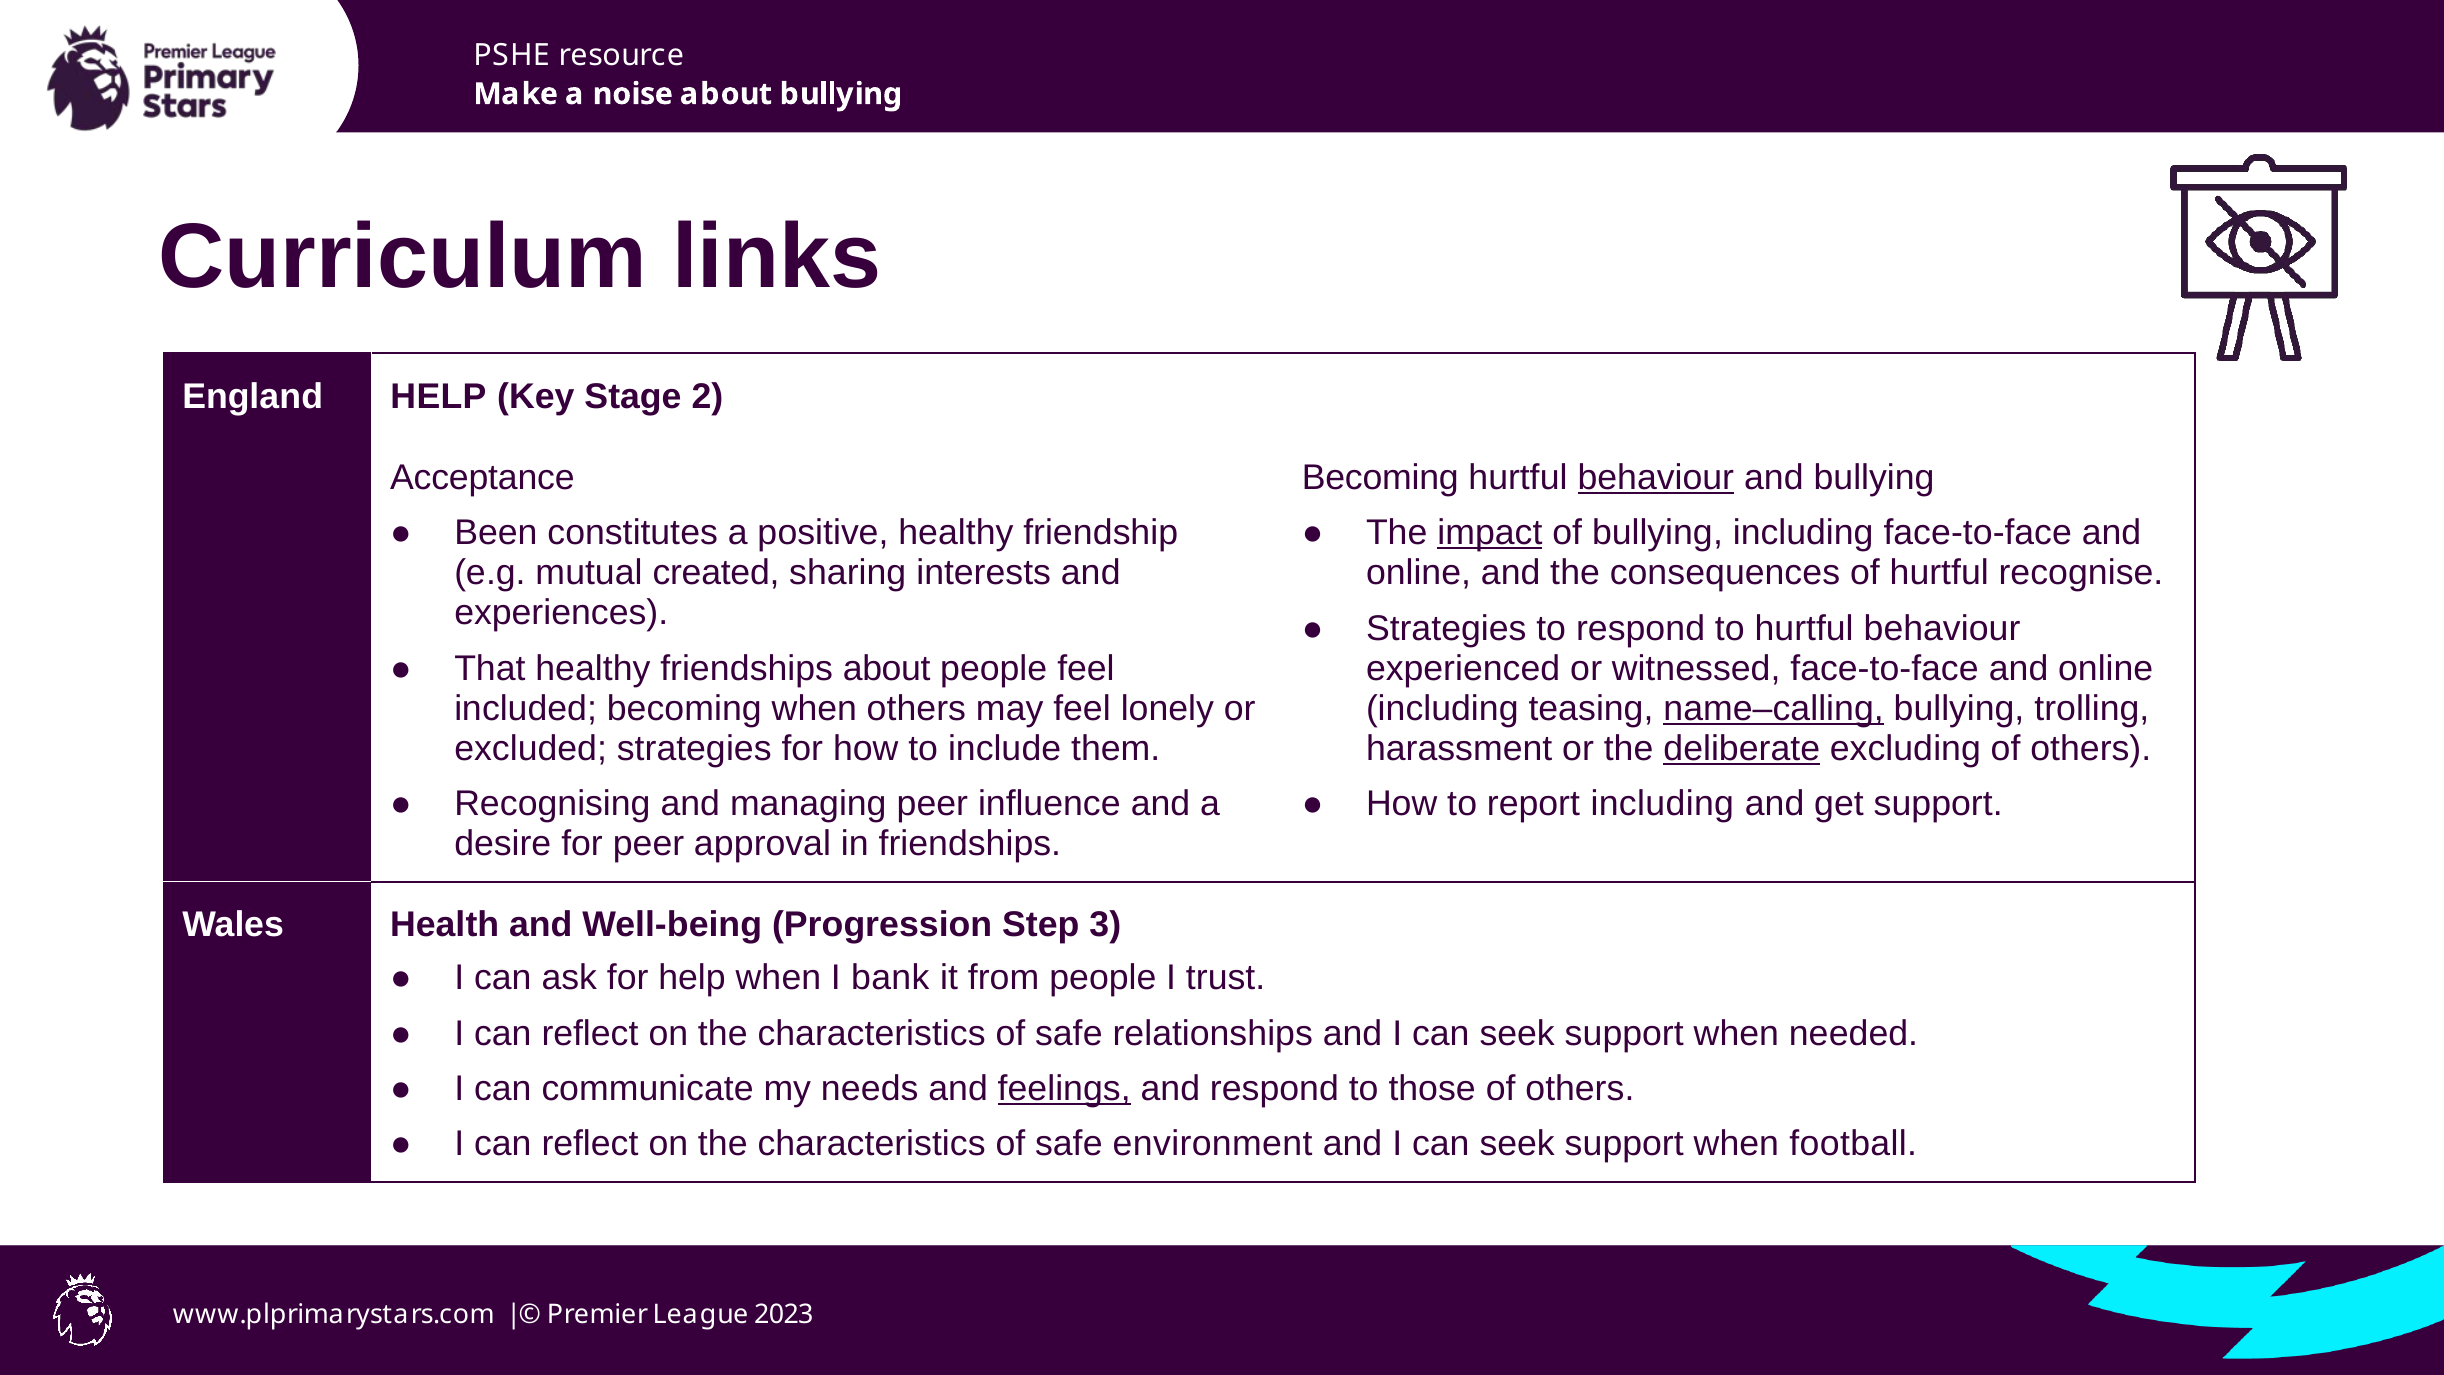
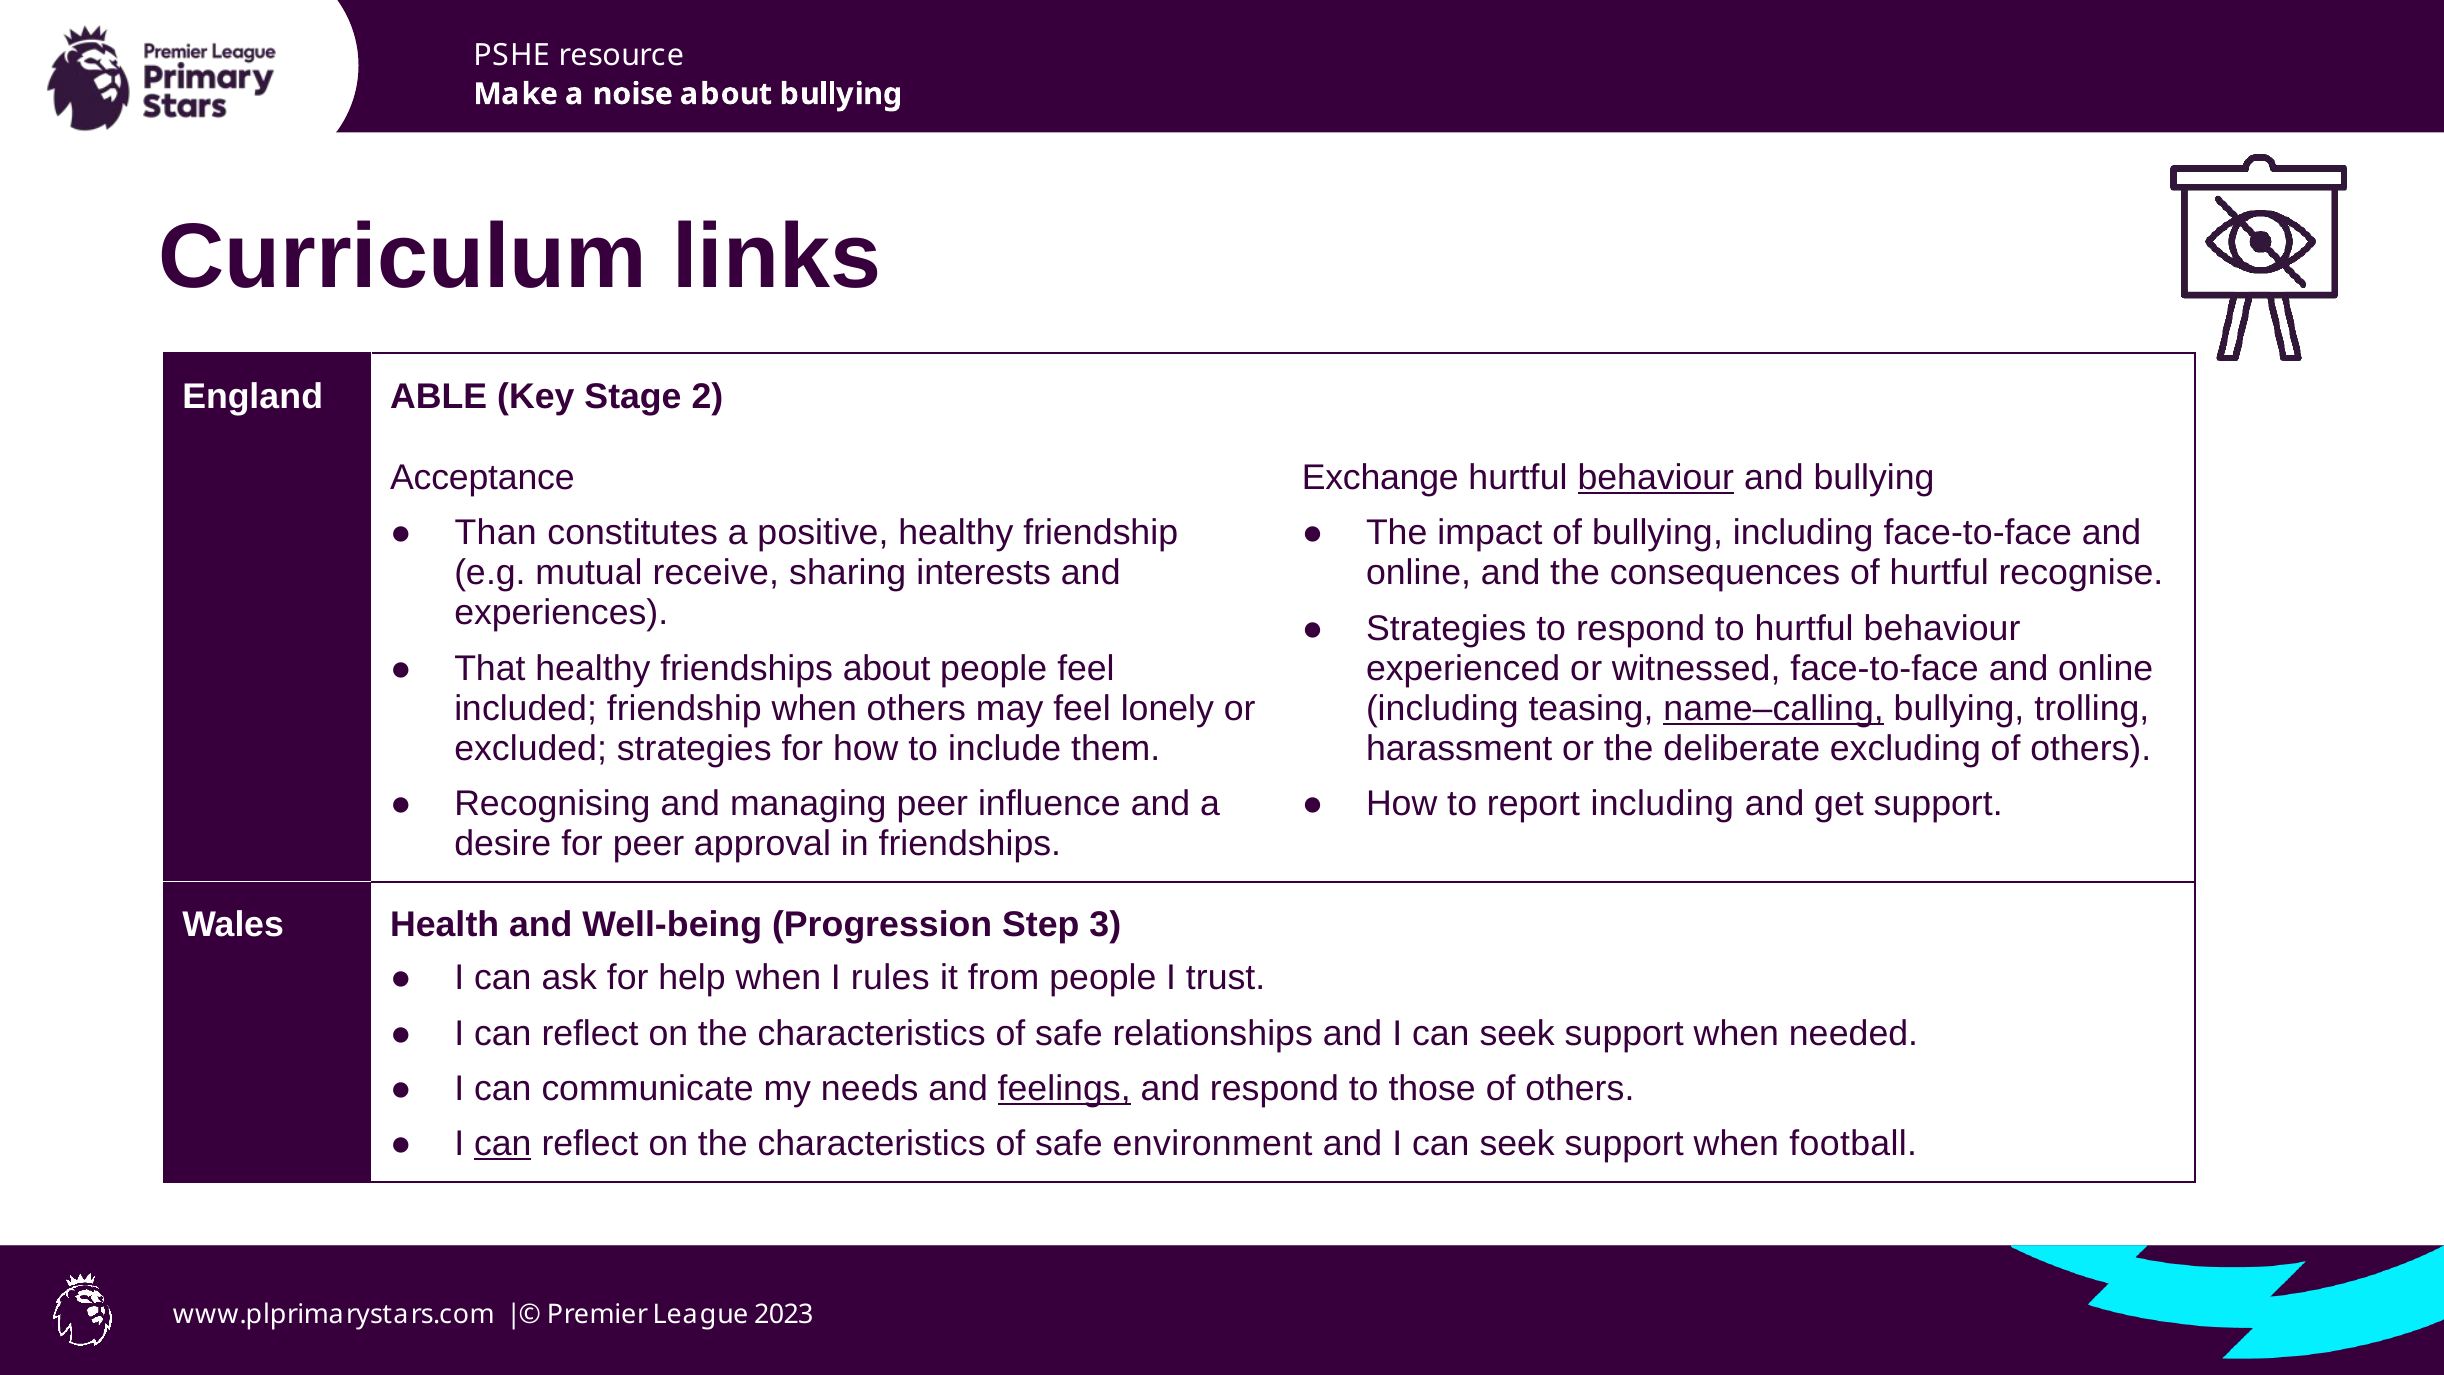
HELP at (438, 396): HELP -> ABLE
Becoming at (1380, 477): Becoming -> Exchange
Been: Been -> Than
impact underline: present -> none
created: created -> receive
included becoming: becoming -> friendship
deliberate underline: present -> none
bank: bank -> rules
can at (503, 1144) underline: none -> present
